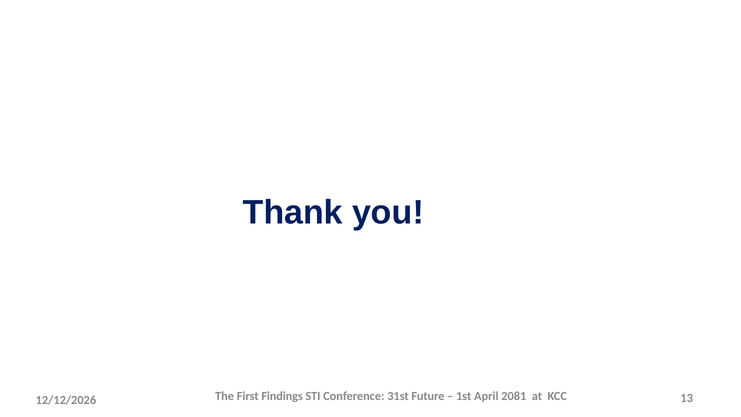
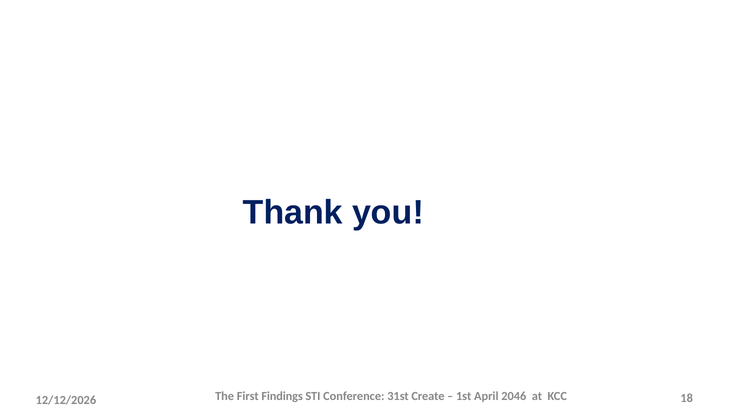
Future: Future -> Create
2081: 2081 -> 2046
13: 13 -> 18
